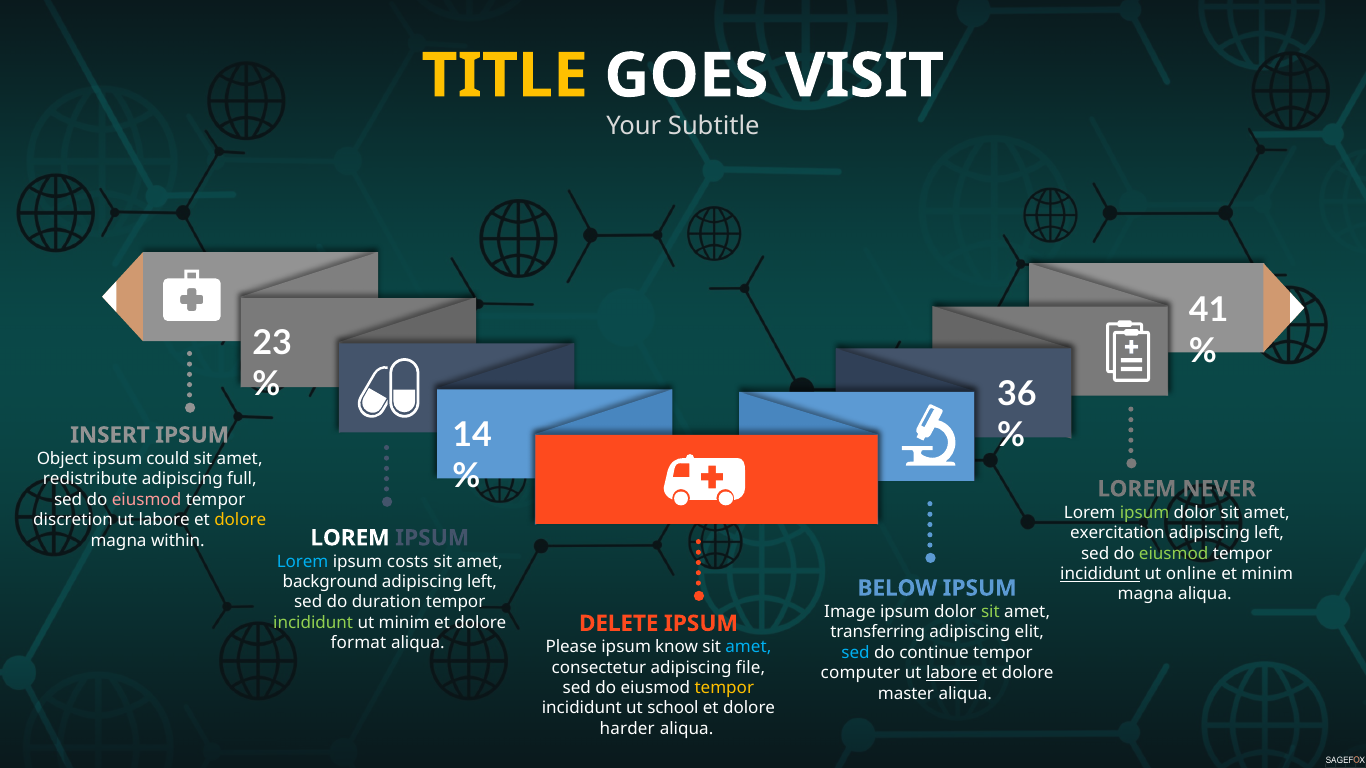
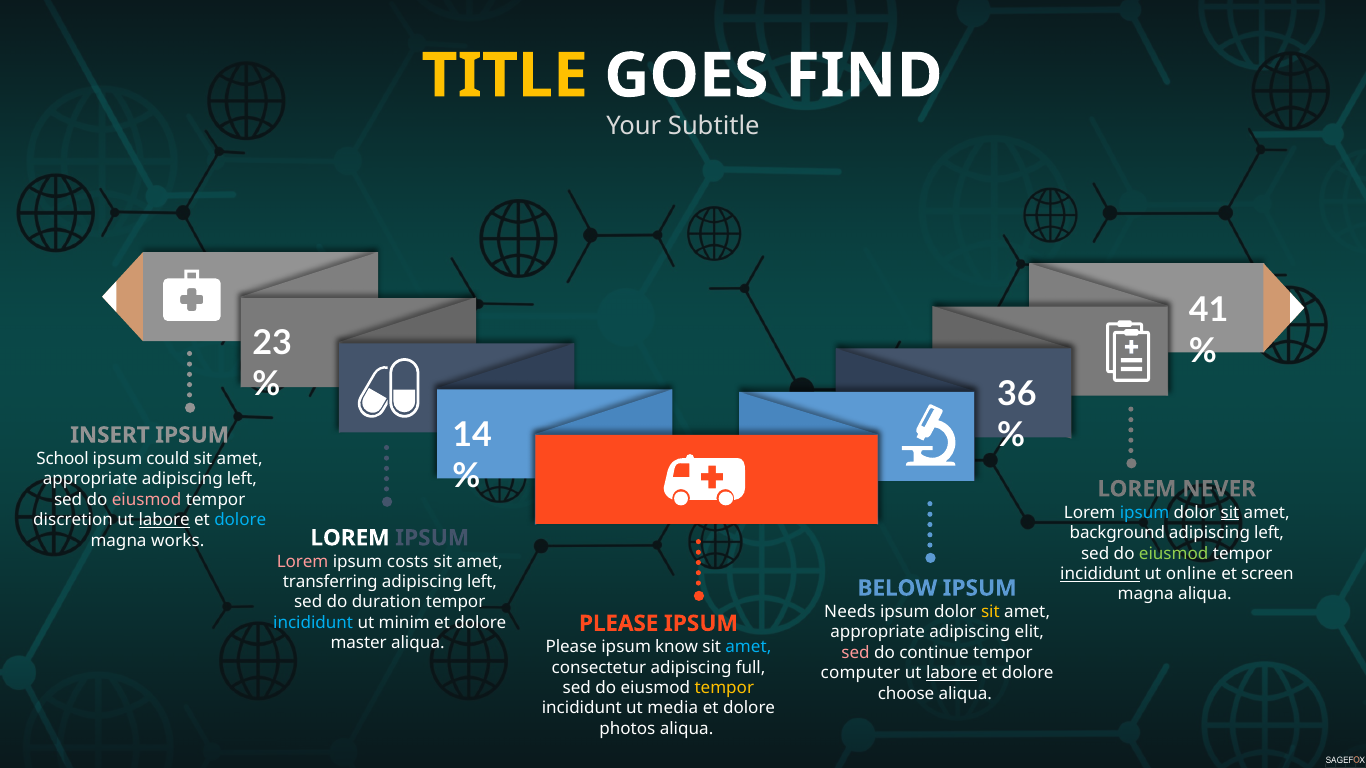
VISIT: VISIT -> FIND
Object: Object -> School
redistribute at (90, 479): redistribute -> appropriate
full at (242, 479): full -> left
ipsum at (1145, 513) colour: light green -> light blue
sit at (1230, 513) underline: none -> present
labore at (164, 520) underline: none -> present
dolore at (240, 520) colour: yellow -> light blue
exercitation: exercitation -> background
within: within -> works
Lorem at (303, 562) colour: light blue -> pink
et minim: minim -> screen
background: background -> transferring
Image: Image -> Needs
sit at (990, 612) colour: light green -> yellow
incididunt at (313, 623) colour: light green -> light blue
DELETE at (619, 624): DELETE -> PLEASE
transferring at (878, 632): transferring -> appropriate
format: format -> master
sed at (856, 653) colour: light blue -> pink
file: file -> full
master: master -> choose
school: school -> media
harder: harder -> photos
